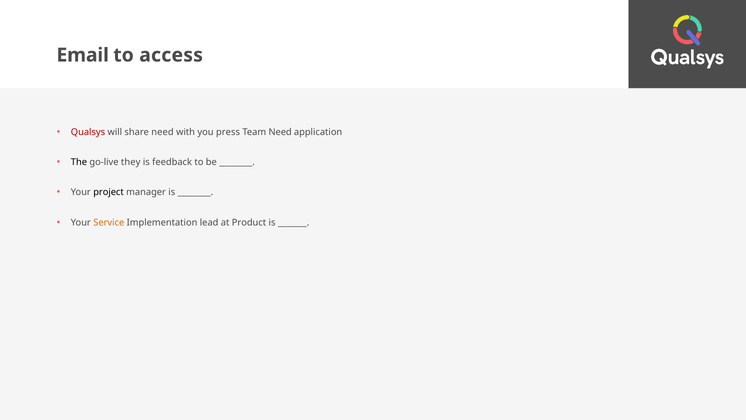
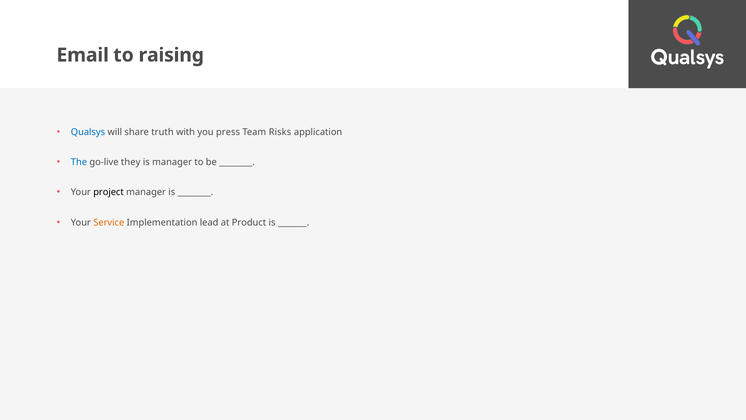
access: access -> raising
Qualsys colour: red -> blue
share need: need -> truth
Team Need: Need -> Risks
The colour: black -> blue
is feedback: feedback -> manager
